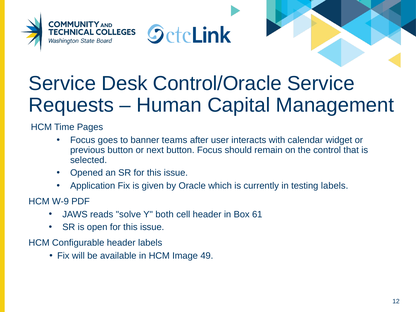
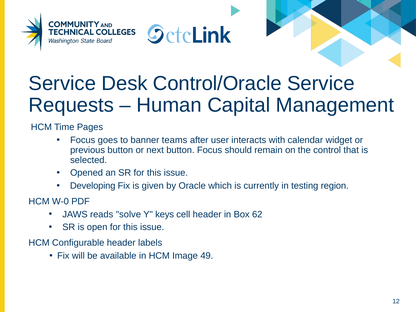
Application: Application -> Developing
testing labels: labels -> region
W-9: W-9 -> W-0
both: both -> keys
61: 61 -> 62
